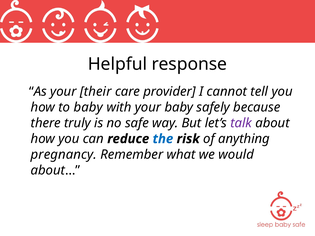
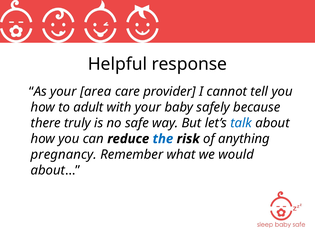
their: their -> area
to baby: baby -> adult
talk colour: purple -> blue
